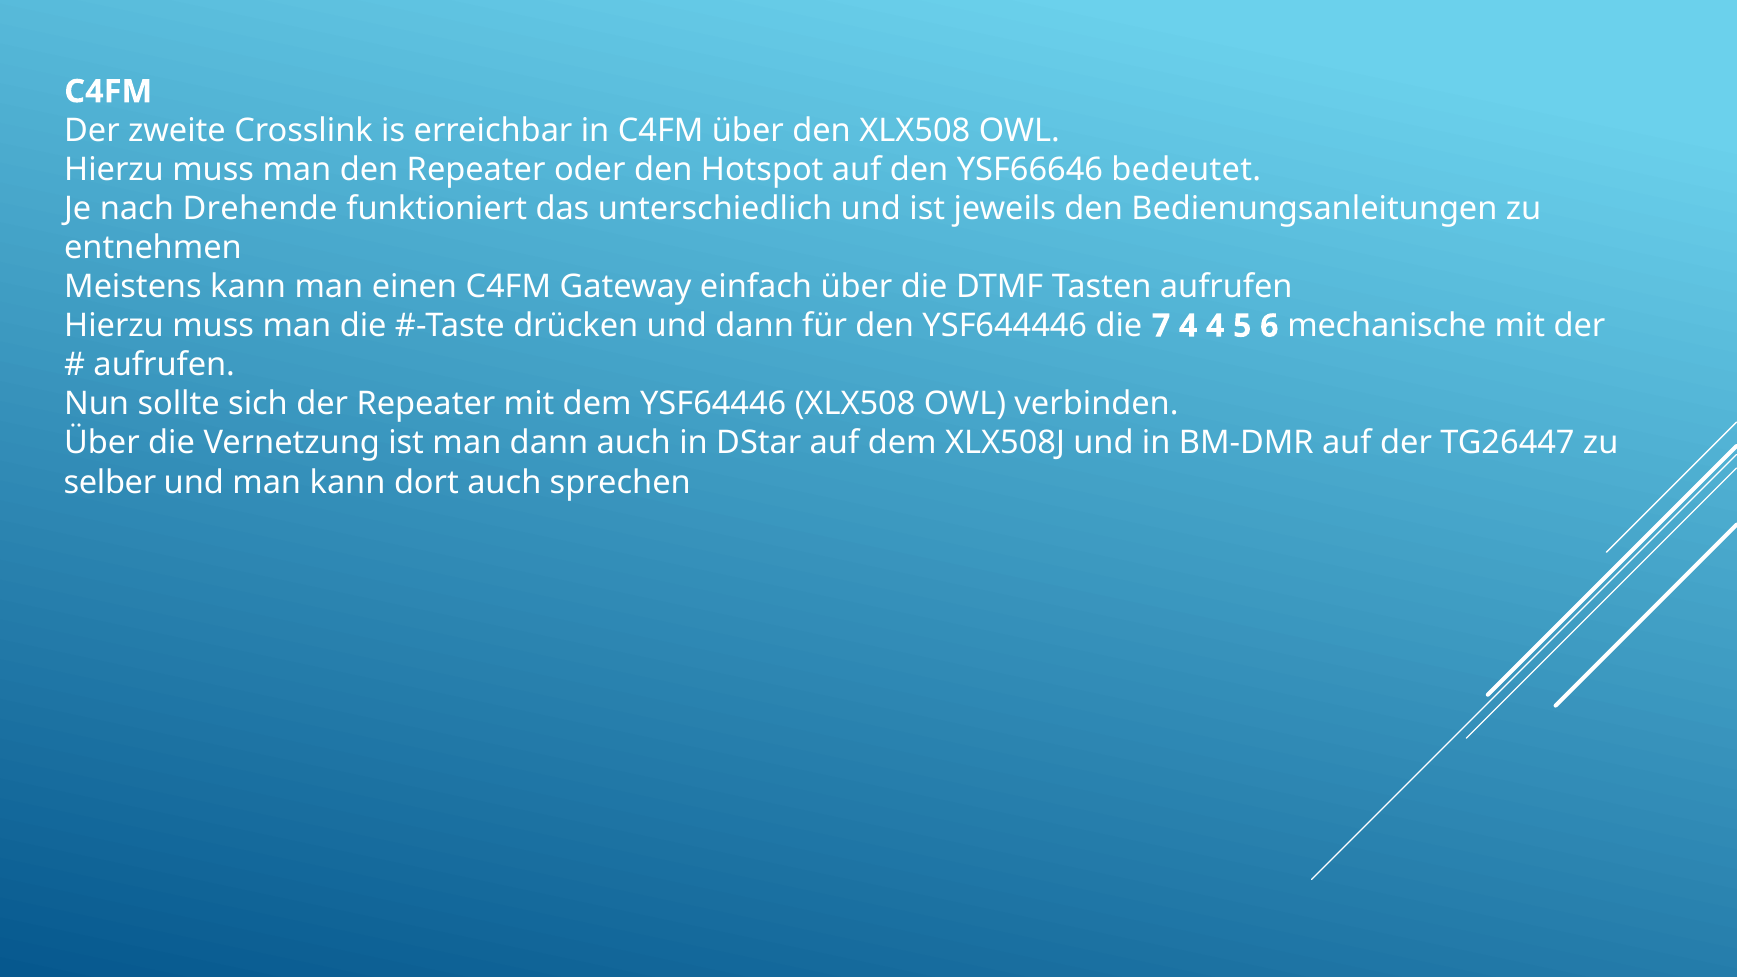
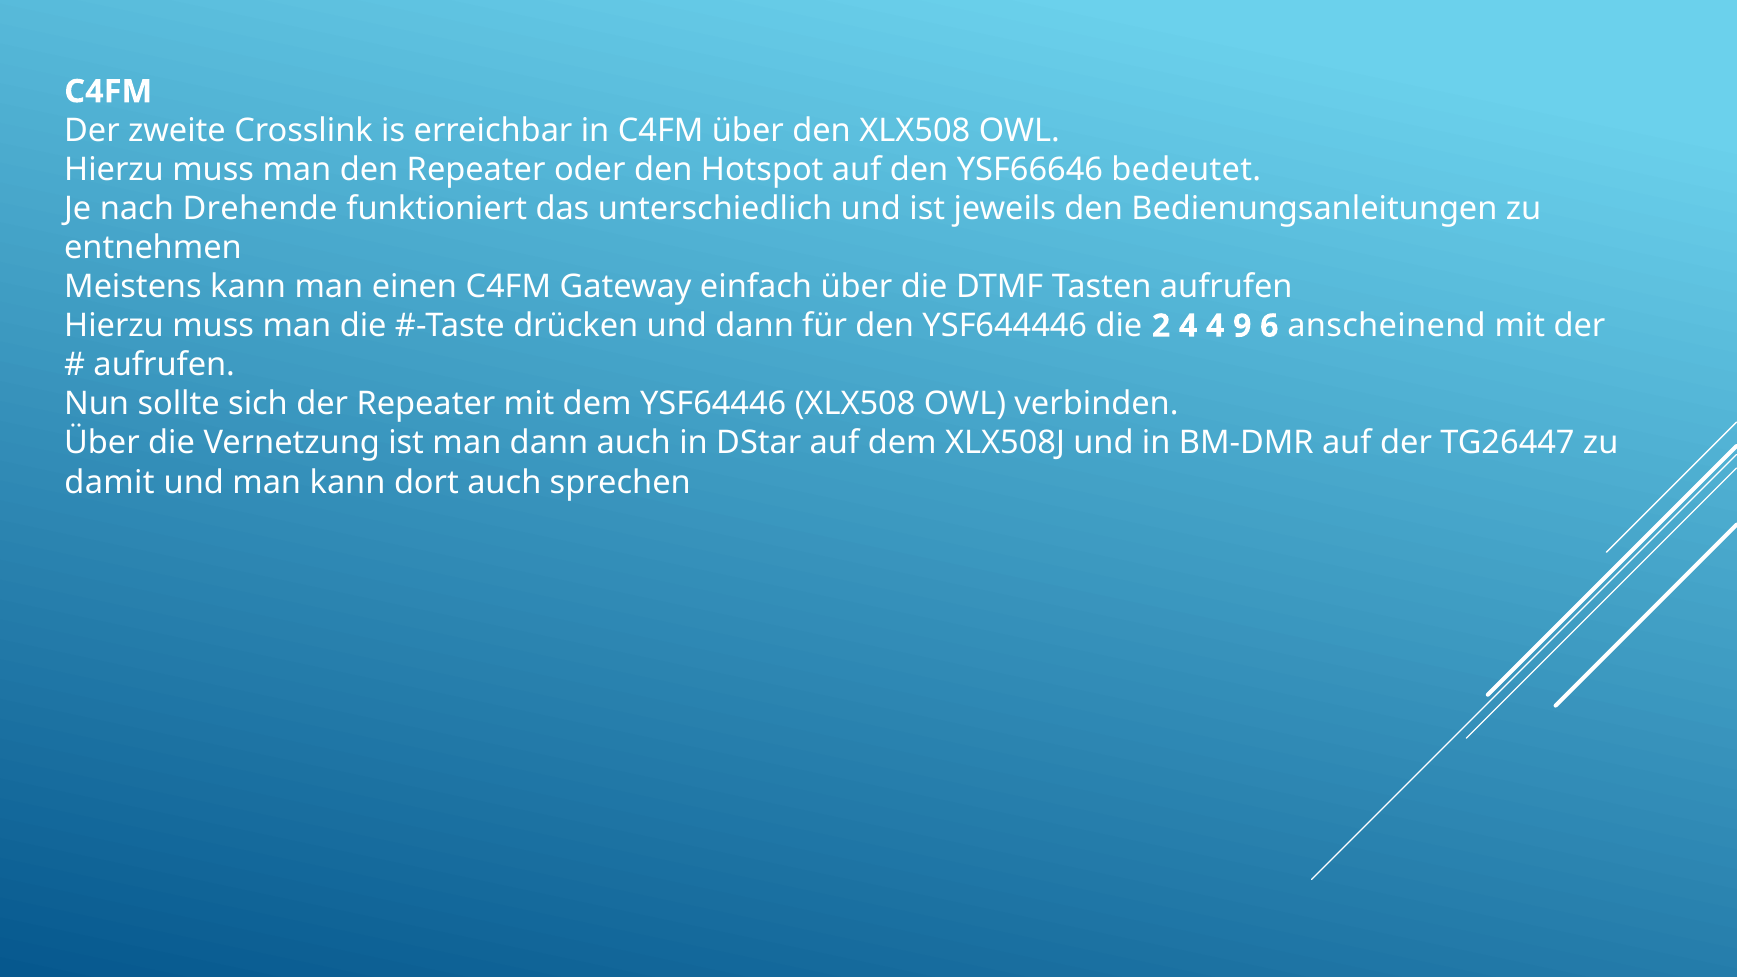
7: 7 -> 2
5: 5 -> 9
mechanische: mechanische -> anscheinend
selber: selber -> damit
